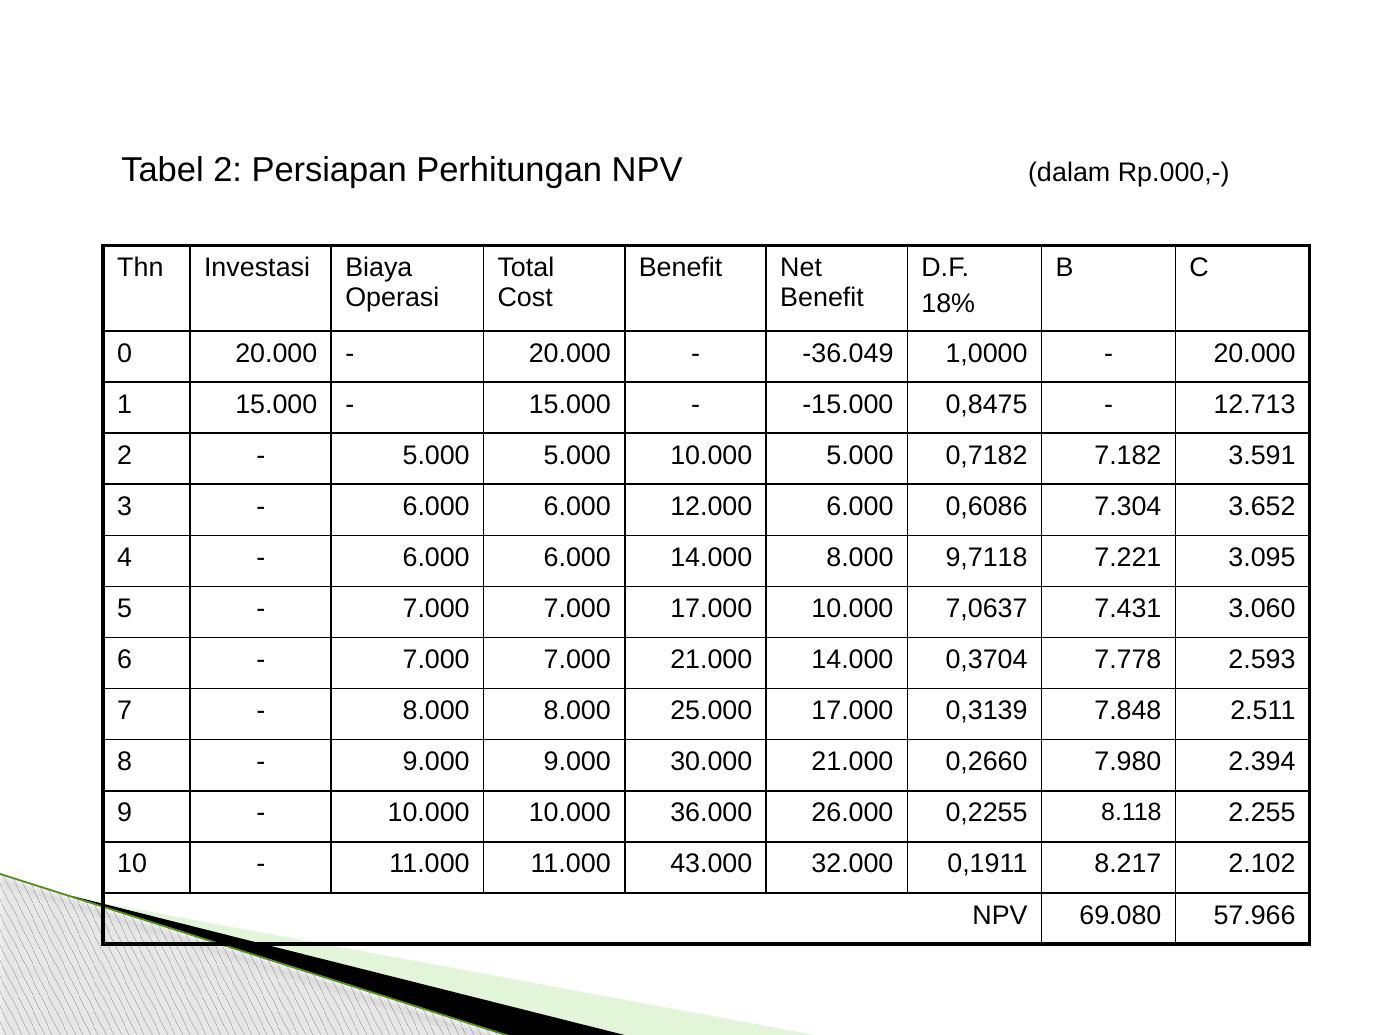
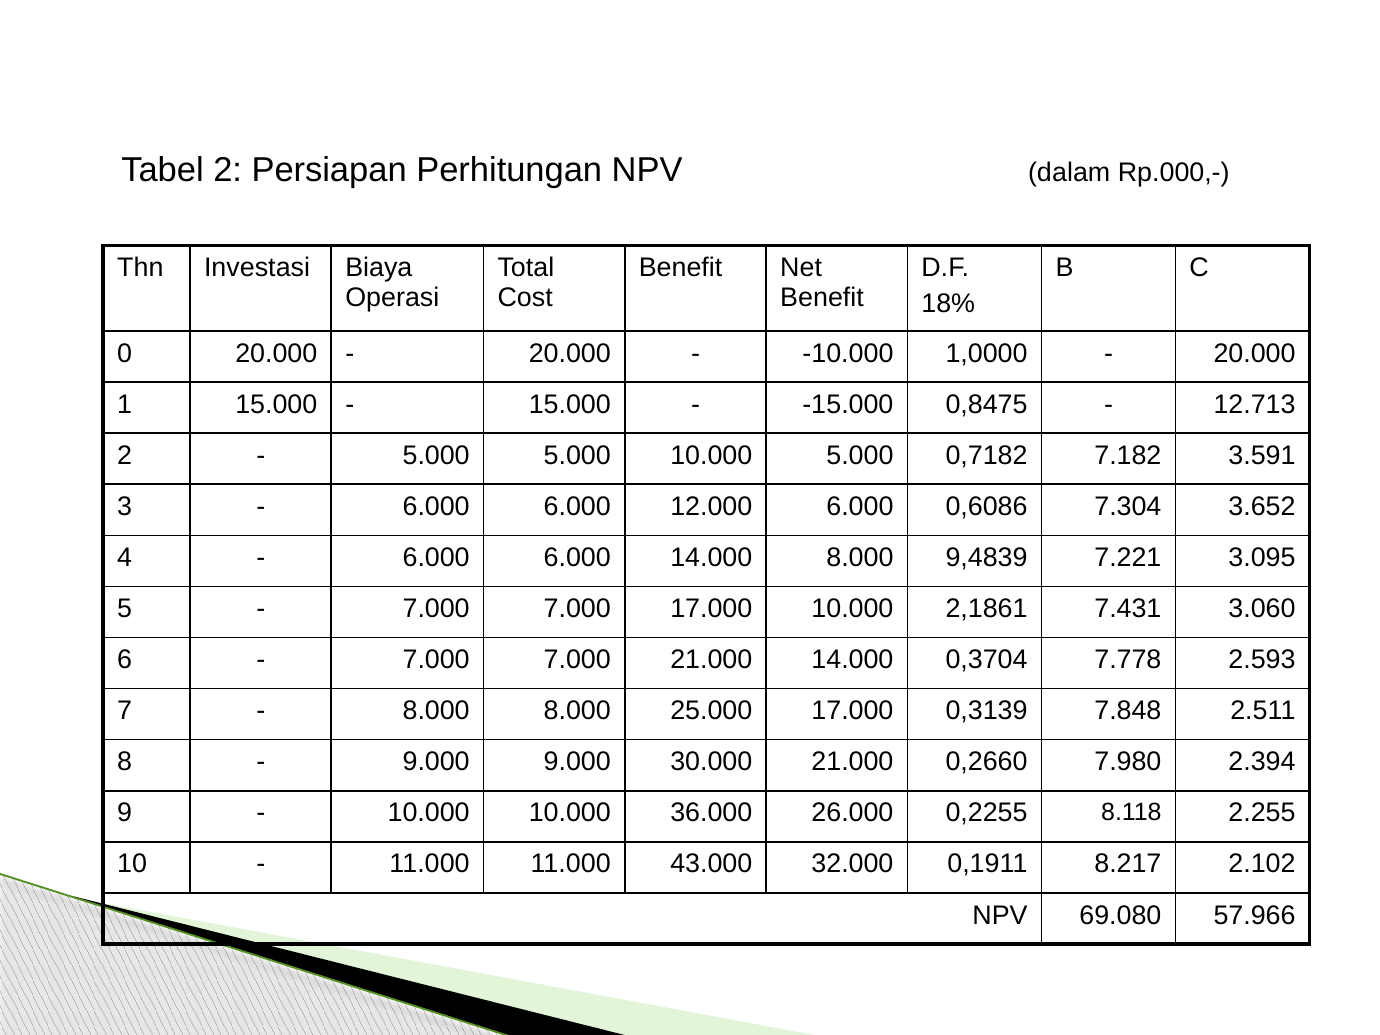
-36.049: -36.049 -> -10.000
9,7118: 9,7118 -> 9,4839
7,0637: 7,0637 -> 2,1861
